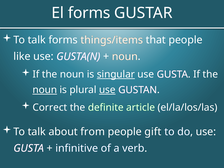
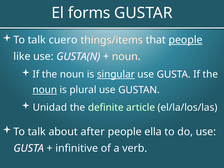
talk forms: forms -> cuero
people at (186, 40) underline: none -> present
use at (107, 90) underline: present -> none
Correct: Correct -> Unidad
from: from -> after
gift: gift -> ella
